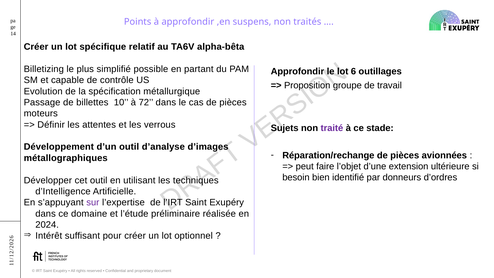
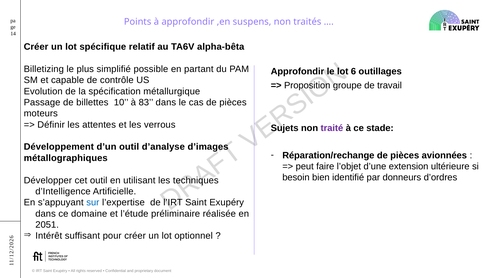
72: 72 -> 83
sur colour: purple -> blue
2024: 2024 -> 2051
